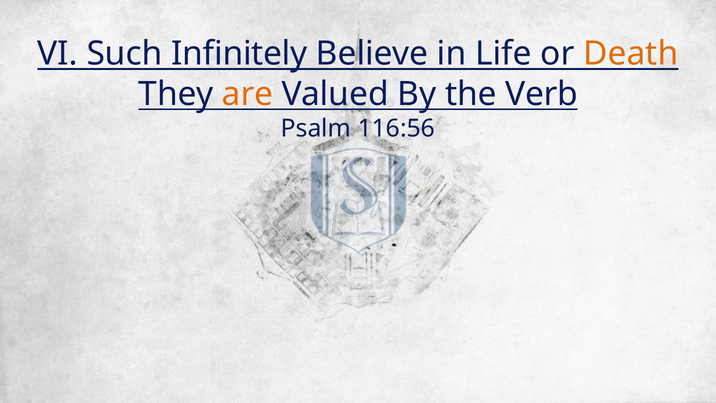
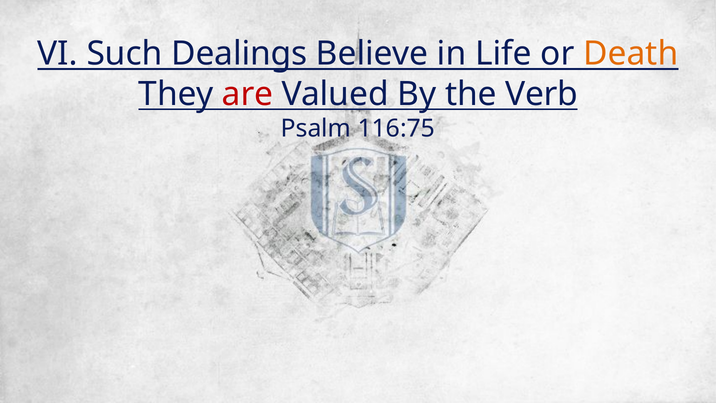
Infinitely: Infinitely -> Dealings
are colour: orange -> red
116:56: 116:56 -> 116:75
